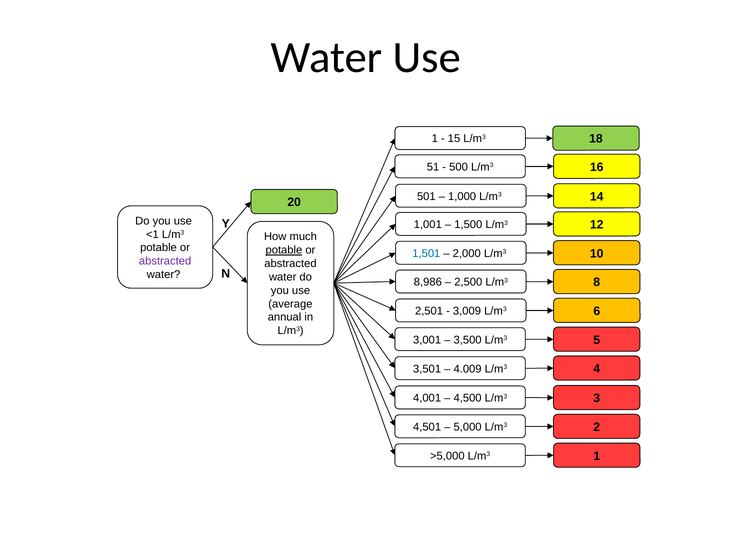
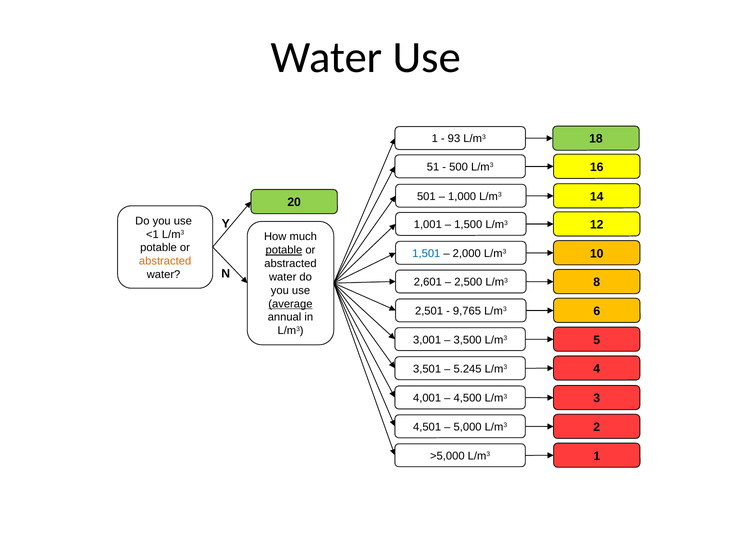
15: 15 -> 93
abstracted at (165, 261) colour: purple -> orange
8,986: 8,986 -> 2,601
average underline: none -> present
3,009: 3,009 -> 9,765
4.009: 4.009 -> 5.245
